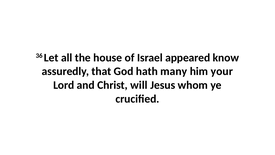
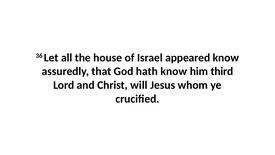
hath many: many -> know
your: your -> third
